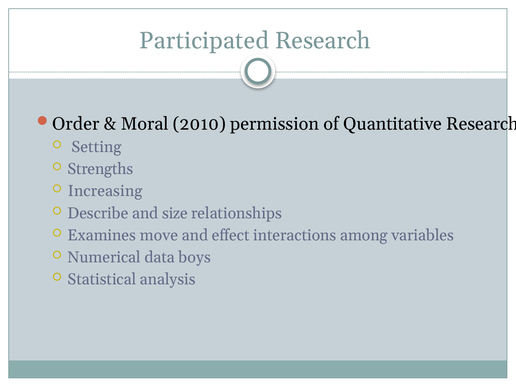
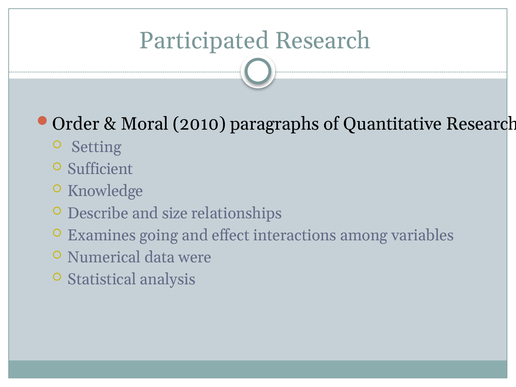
permission: permission -> paragraphs
Strengths: Strengths -> Sufficient
Increasing: Increasing -> Knowledge
move: move -> going
boys: boys -> were
